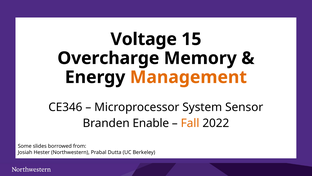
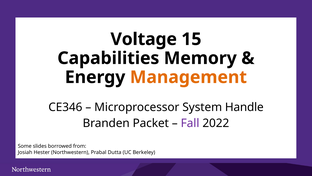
Overcharge: Overcharge -> Capabilities
Sensor: Sensor -> Handle
Enable: Enable -> Packet
Fall colour: orange -> purple
